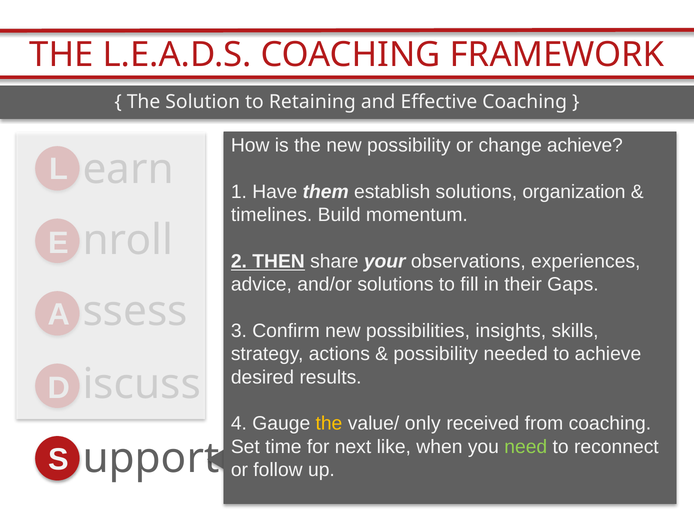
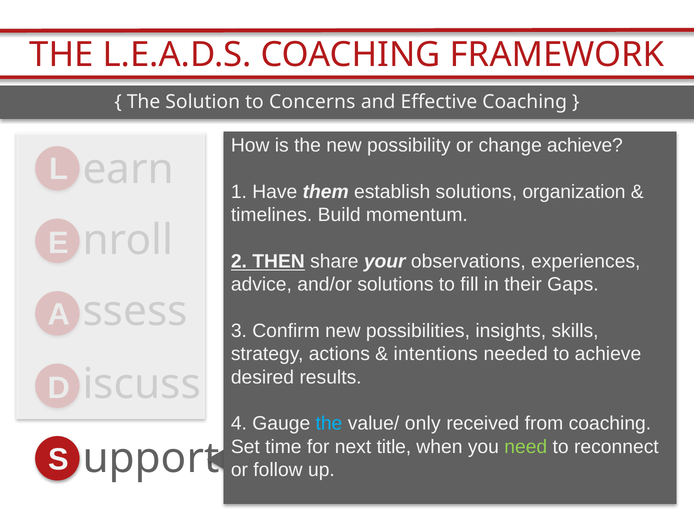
Retaining: Retaining -> Concerns
possibility at (436, 354): possibility -> intentions
the at (329, 423) colour: yellow -> light blue
like: like -> title
